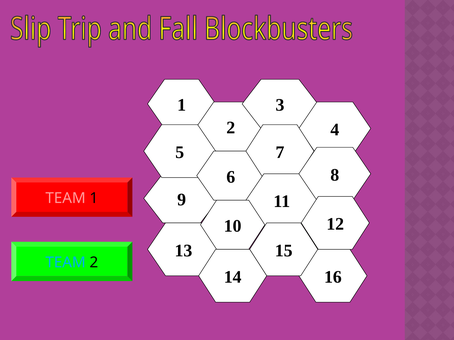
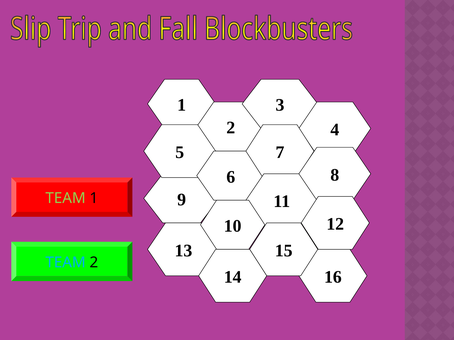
TEAM at (66, 199) colour: pink -> light green
